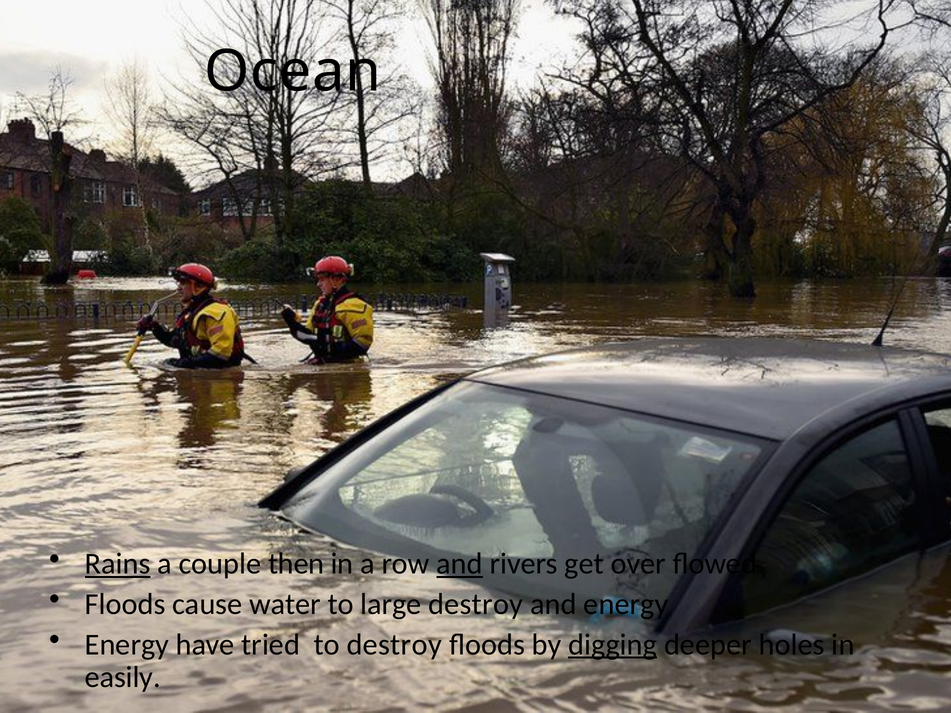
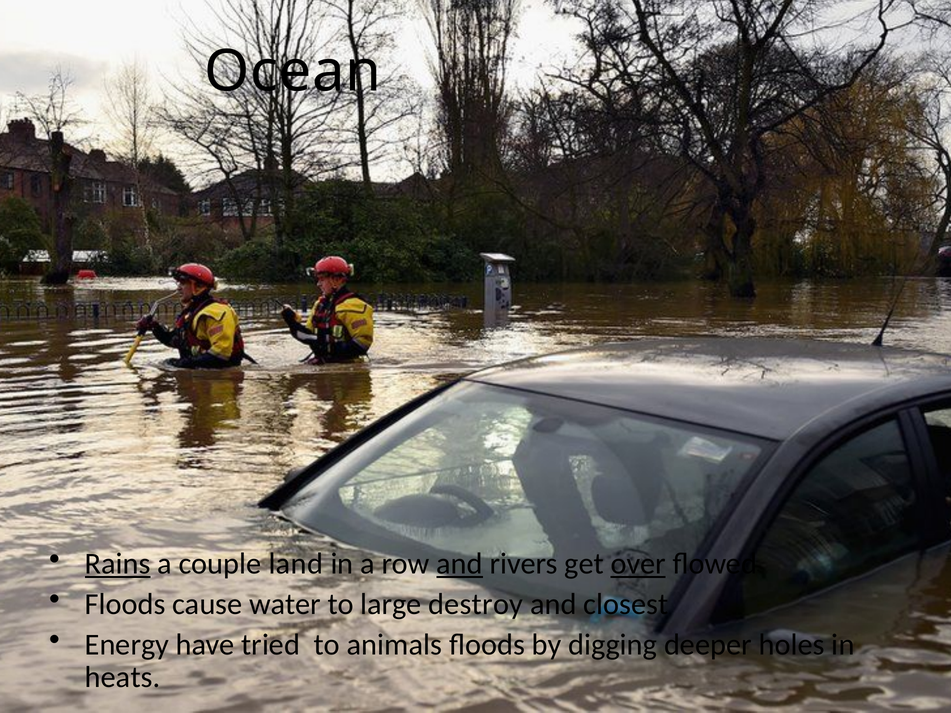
then: then -> land
over underline: none -> present
and energy: energy -> closest
to destroy: destroy -> animals
digging underline: present -> none
easily: easily -> heats
